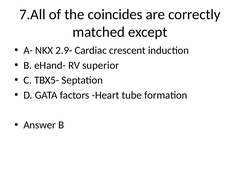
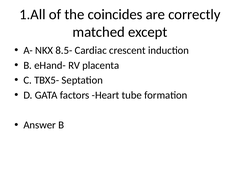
7.All: 7.All -> 1.All
2.9-: 2.9- -> 8.5-
superior: superior -> placenta
